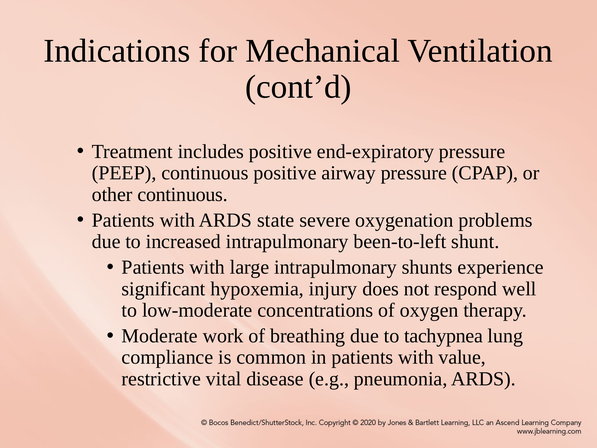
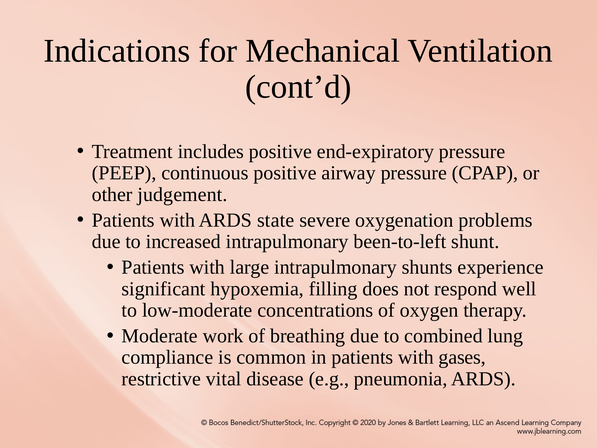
other continuous: continuous -> judgement
injury: injury -> filling
tachypnea: tachypnea -> combined
value: value -> gases
